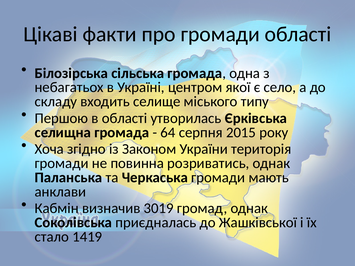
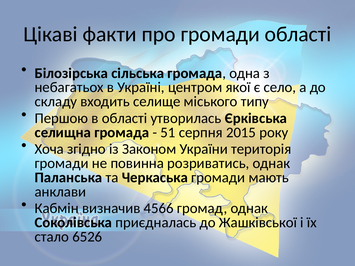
64: 64 -> 51
3019: 3019 -> 4566
1419: 1419 -> 6526
